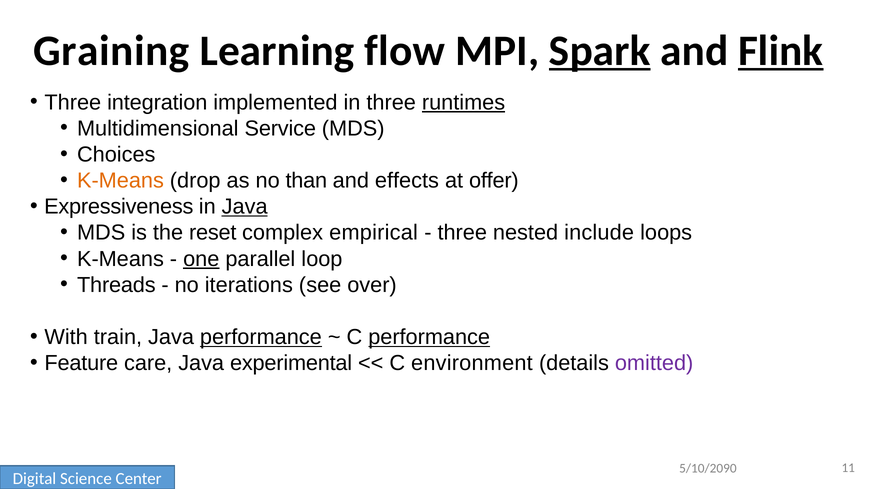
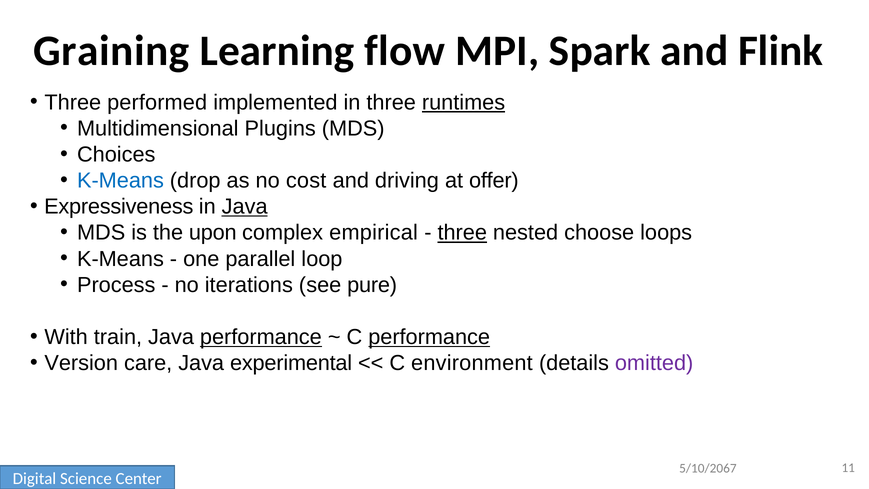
Spark underline: present -> none
Flink underline: present -> none
integration: integration -> performed
Service: Service -> Plugins
K-Means at (120, 181) colour: orange -> blue
than: than -> cost
effects: effects -> driving
reset: reset -> upon
three at (462, 233) underline: none -> present
include: include -> choose
one underline: present -> none
Threads: Threads -> Process
over: over -> pure
Feature: Feature -> Version
5/10/2090: 5/10/2090 -> 5/10/2067
